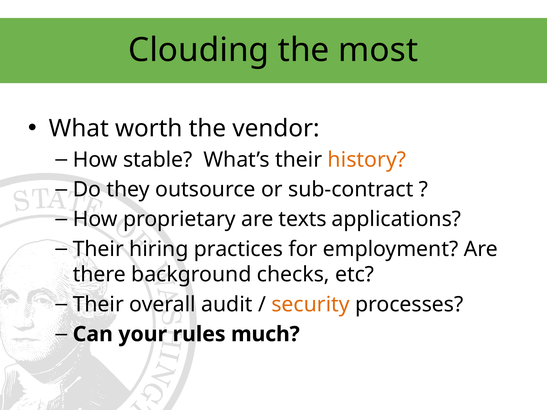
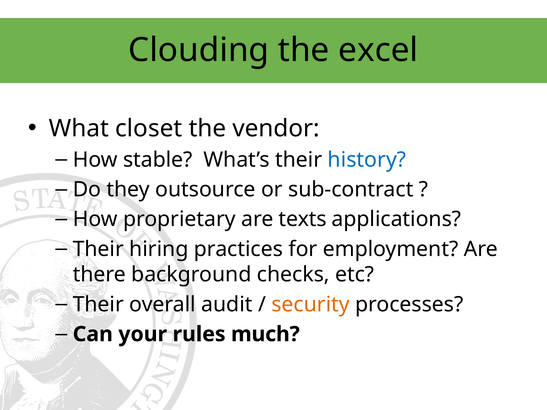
most: most -> excel
worth: worth -> closet
history colour: orange -> blue
